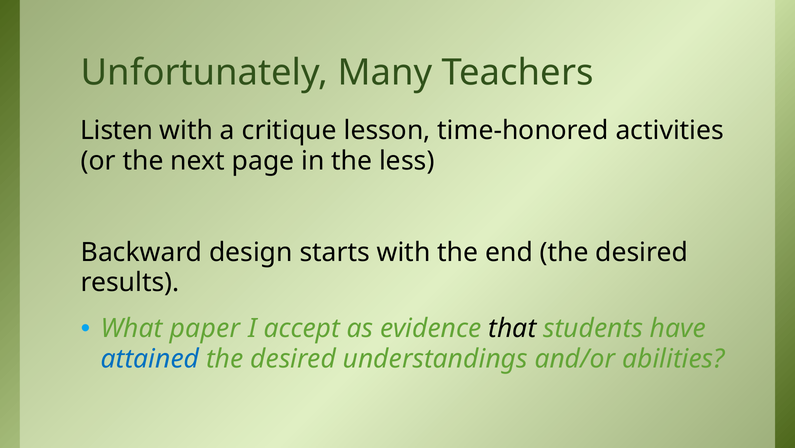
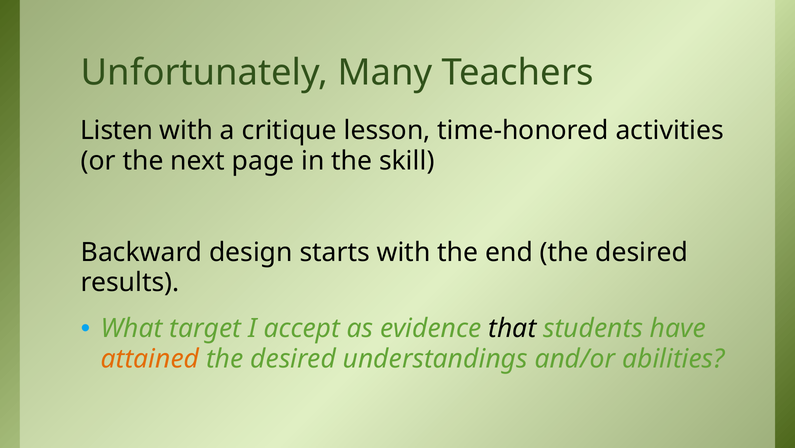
less: less -> skill
paper: paper -> target
attained colour: blue -> orange
